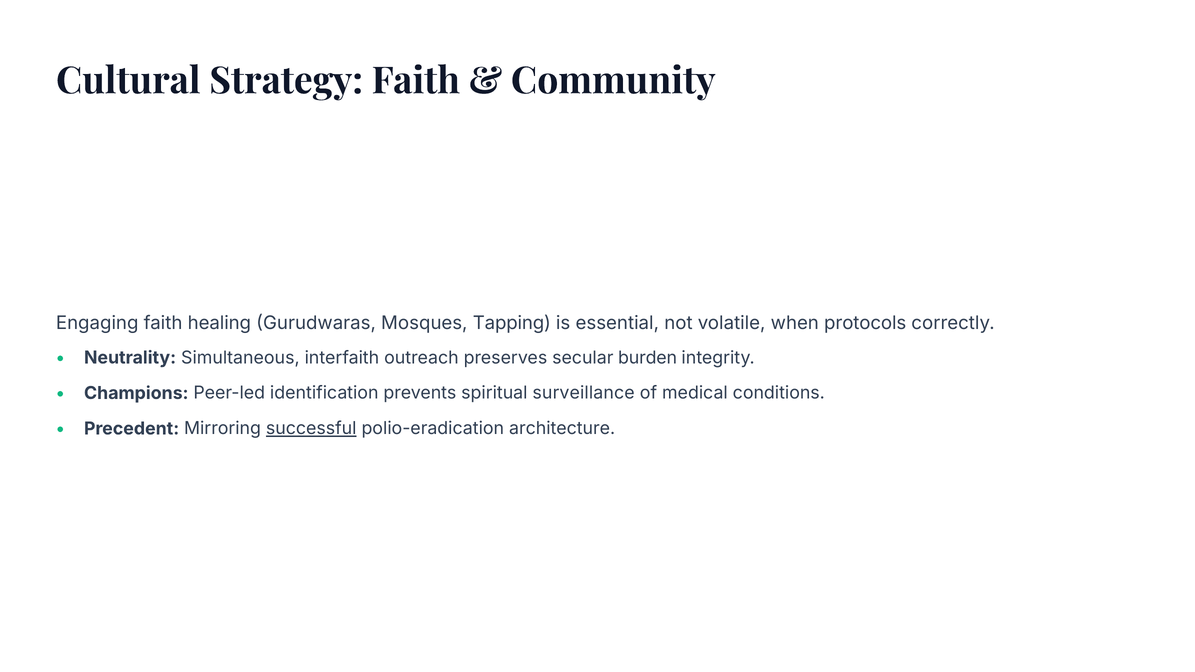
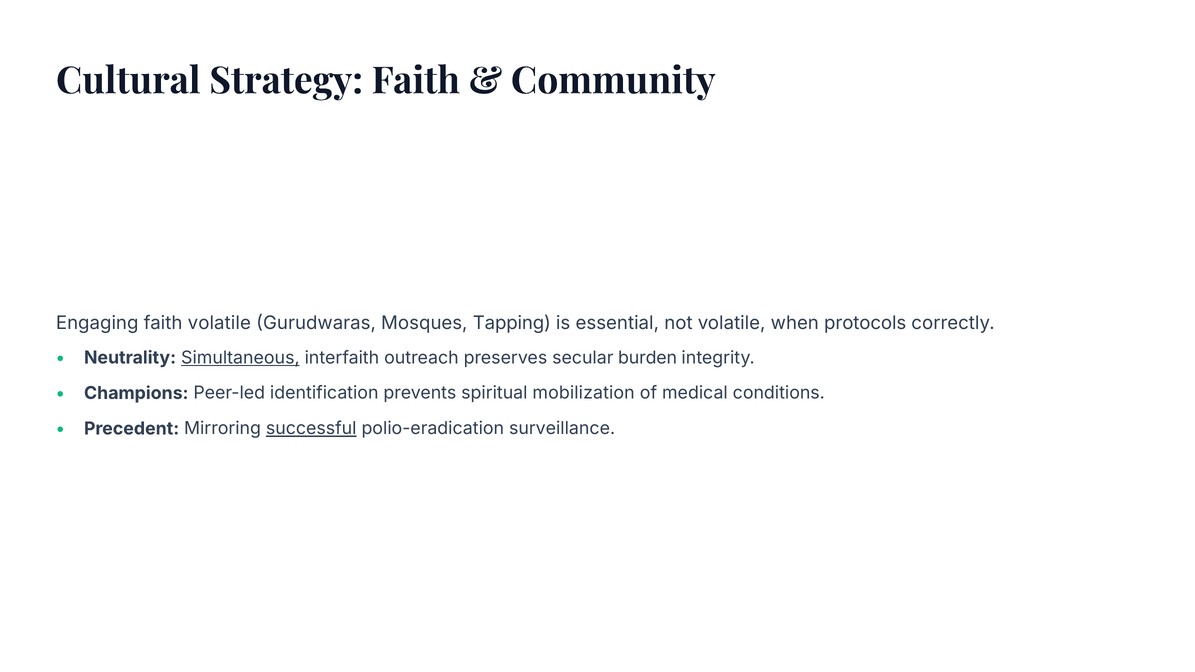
faith healing: healing -> volatile
Simultaneous underline: none -> present
surveillance: surveillance -> mobilization
architecture: architecture -> surveillance
